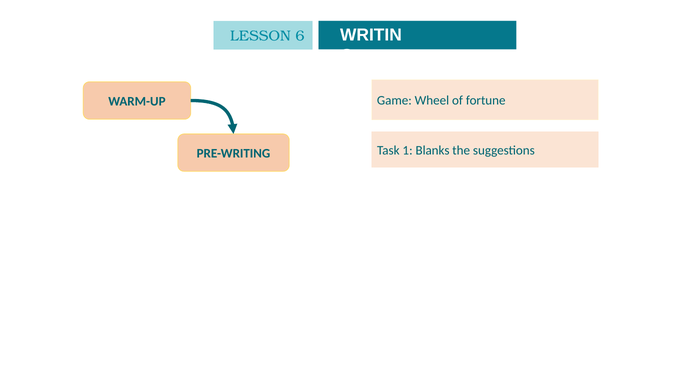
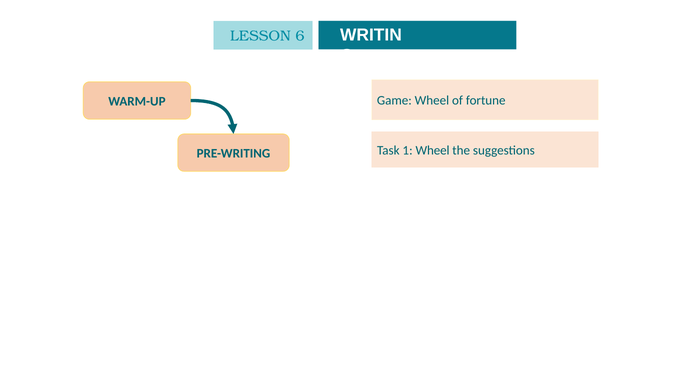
1 Blanks: Blanks -> Wheel
